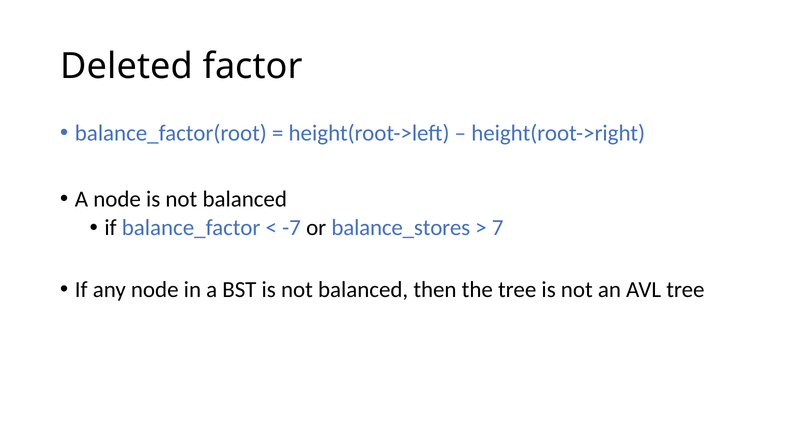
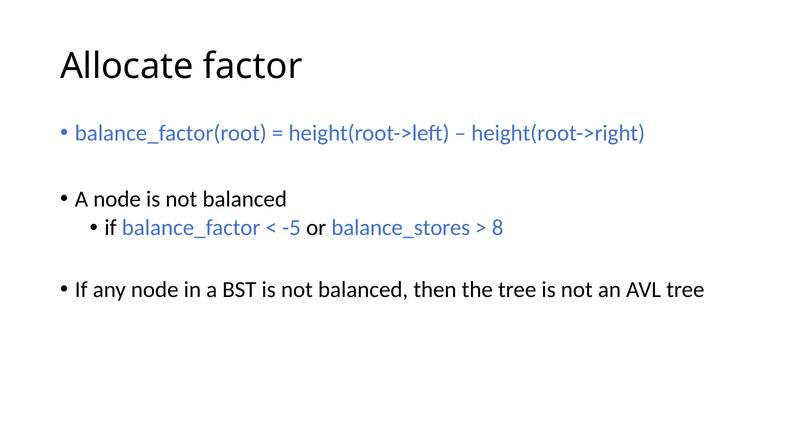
Deleted: Deleted -> Allocate
-7: -7 -> -5
7: 7 -> 8
